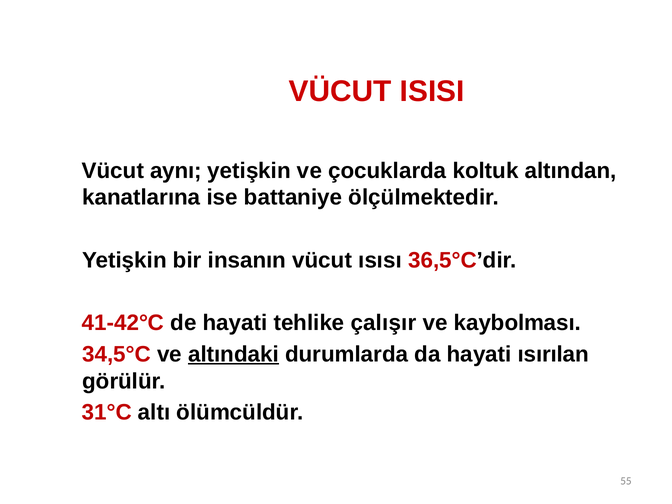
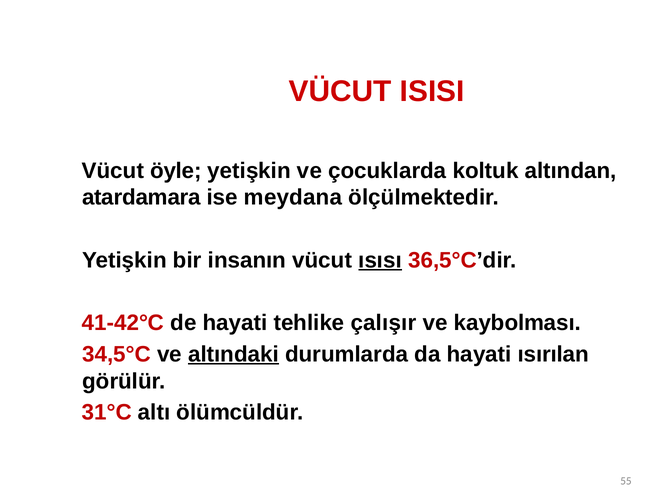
aynı: aynı -> öyle
kanatlarına: kanatlarına -> atardamara
battaniye: battaniye -> meydana
ısısı underline: none -> present
